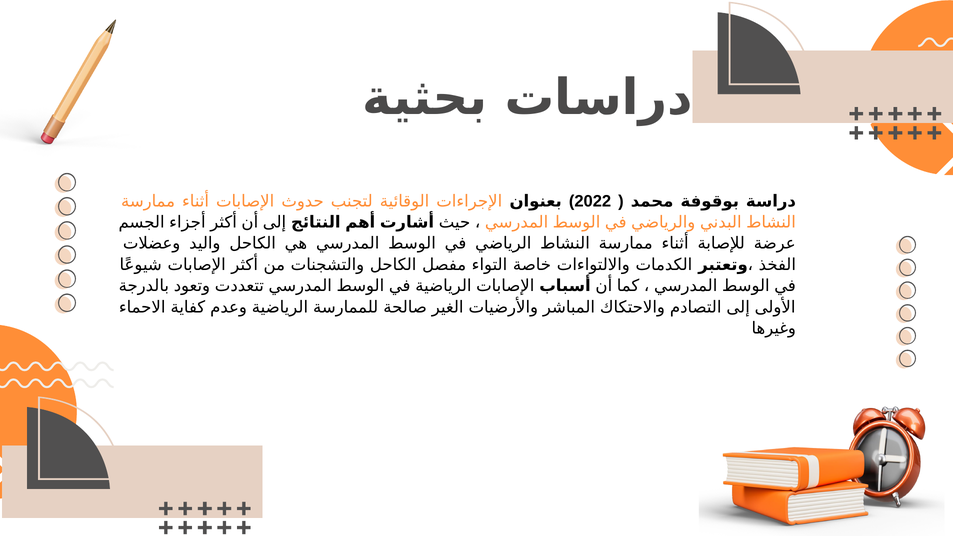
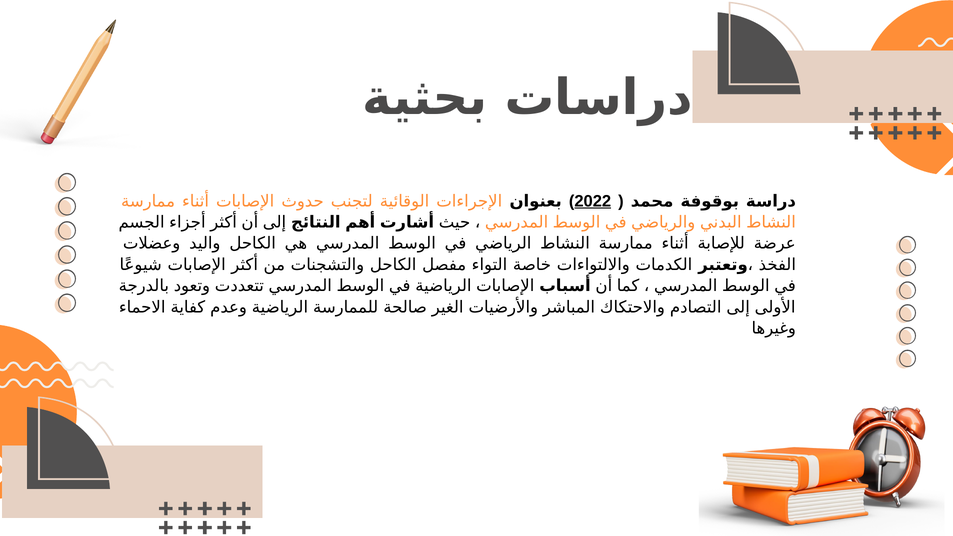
2022 underline: none -> present
